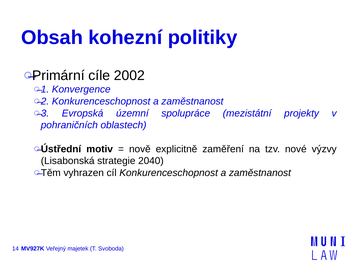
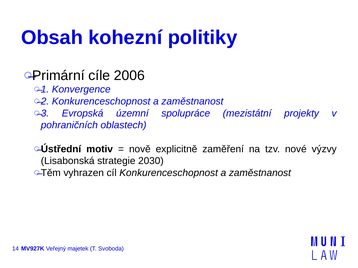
2002: 2002 -> 2006
2040: 2040 -> 2030
